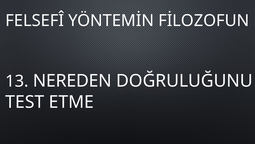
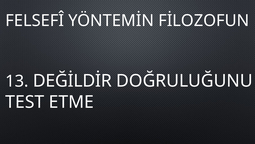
NEREDEN: NEREDEN -> DEĞİLDİR
